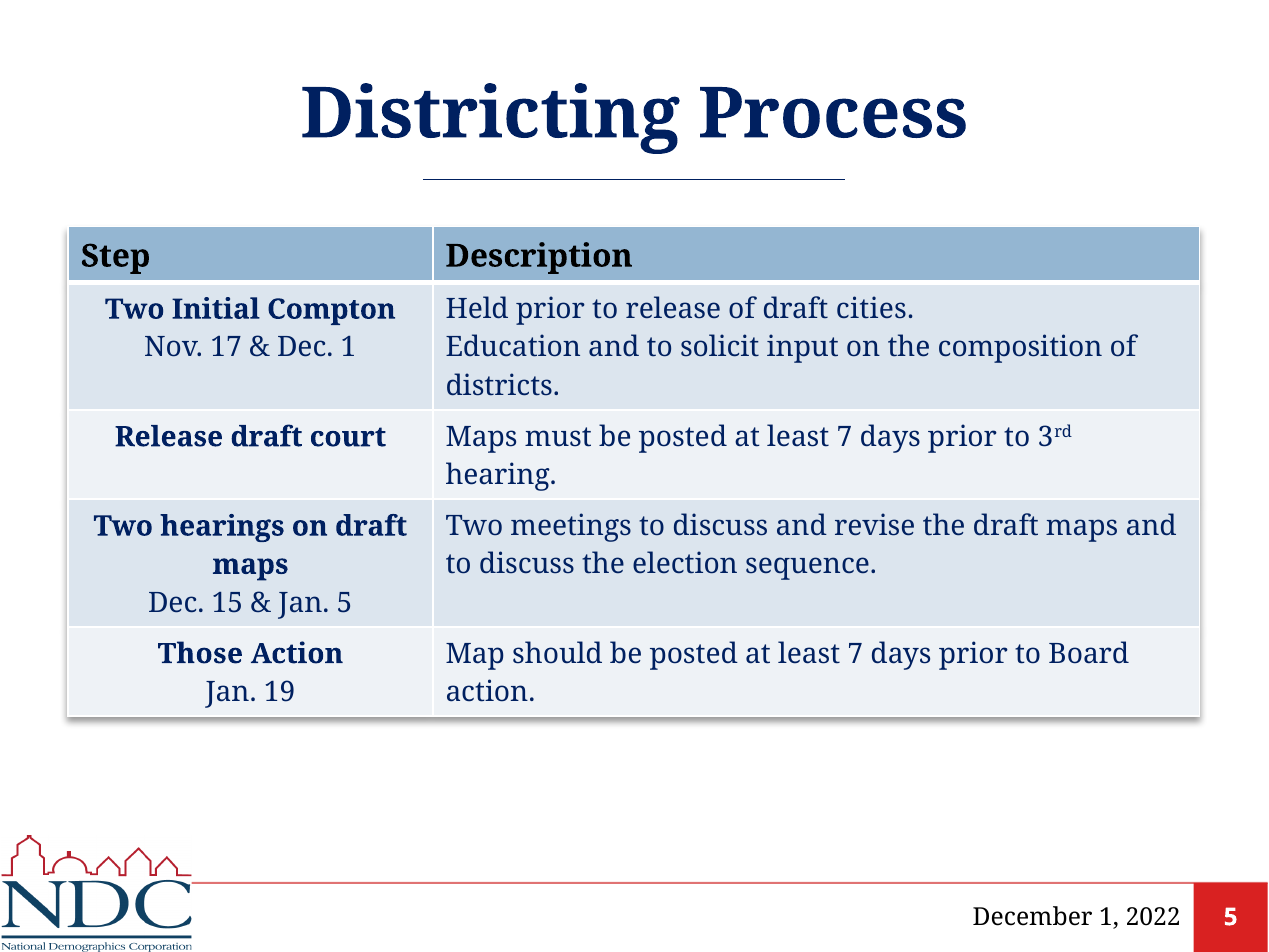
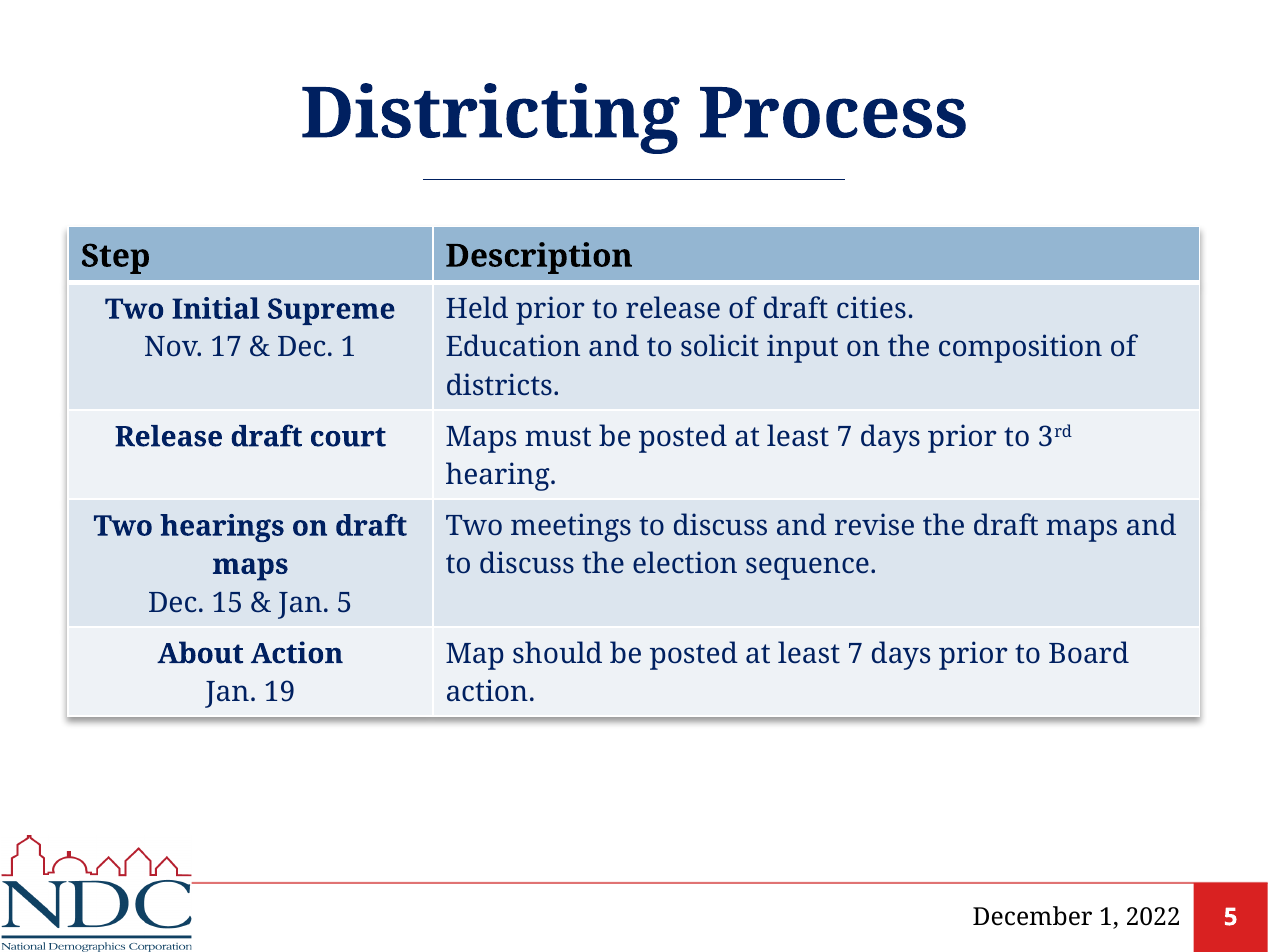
Compton: Compton -> Supreme
Those: Those -> About
